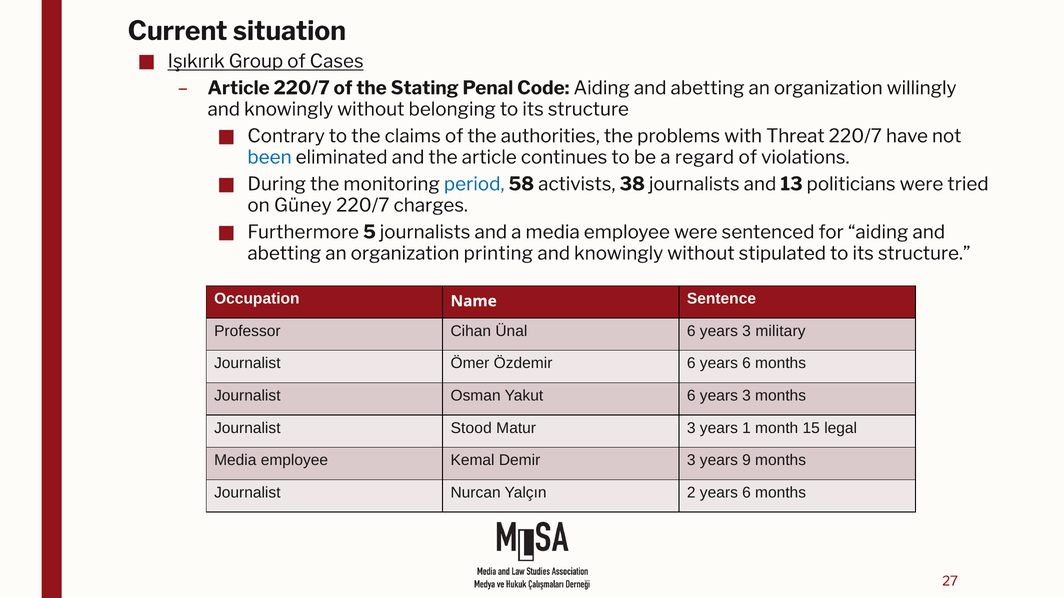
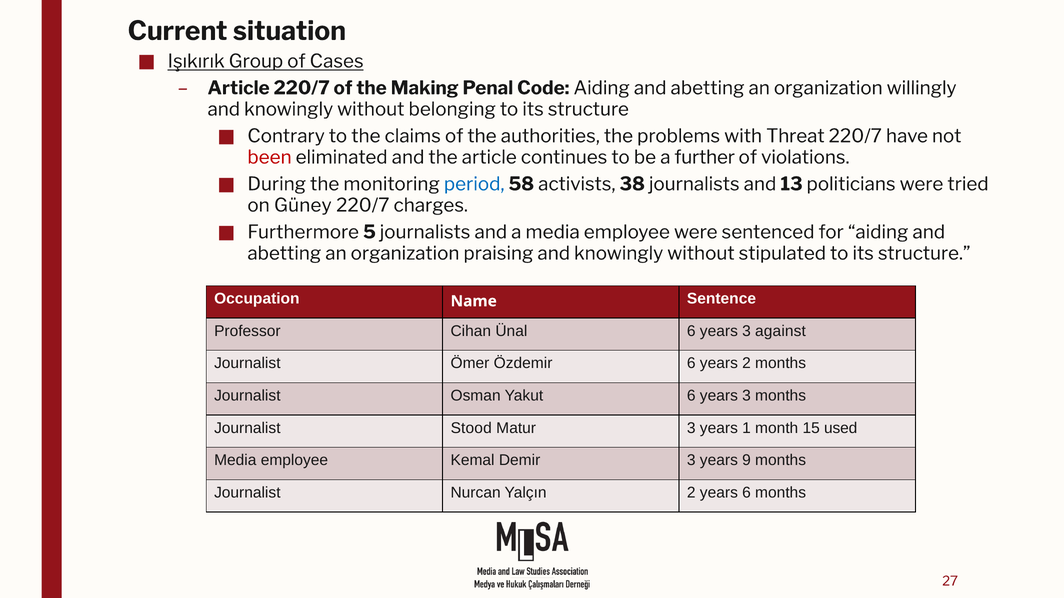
Stating: Stating -> Making
been colour: blue -> red
regard: regard -> further
printing: printing -> praising
military: military -> against
6 years 6: 6 -> 2
legal: legal -> used
